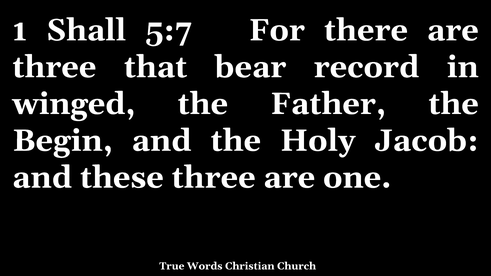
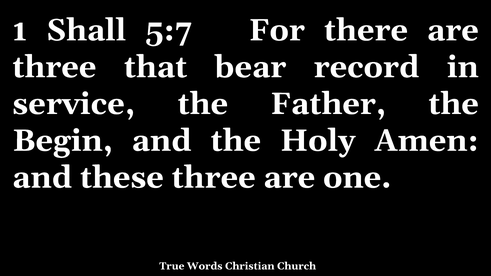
winged: winged -> service
Jacob: Jacob -> Amen
